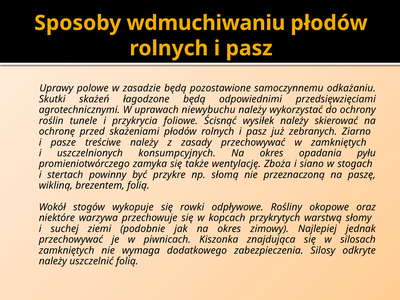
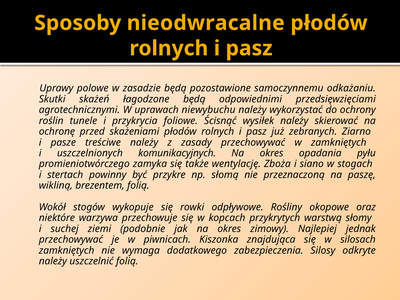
wdmuchiwaniu: wdmuchiwaniu -> nieodwracalne
konsumpcyjnych: konsumpcyjnych -> komunikacyjnych
